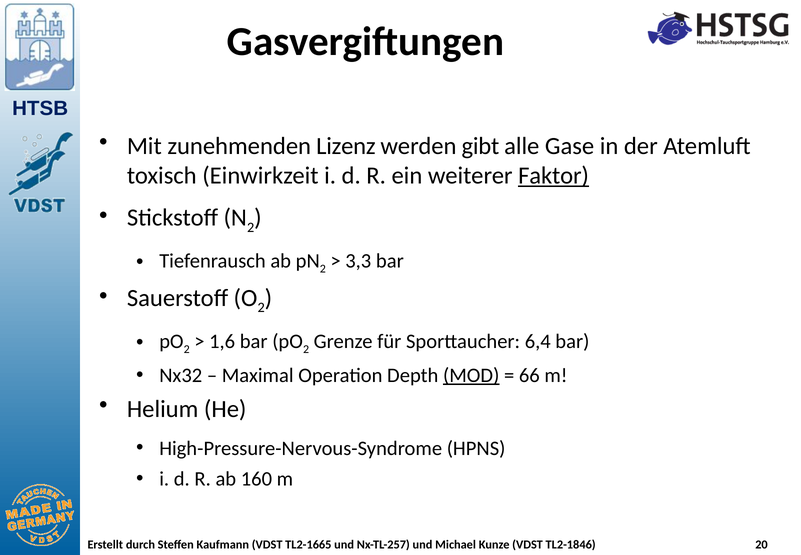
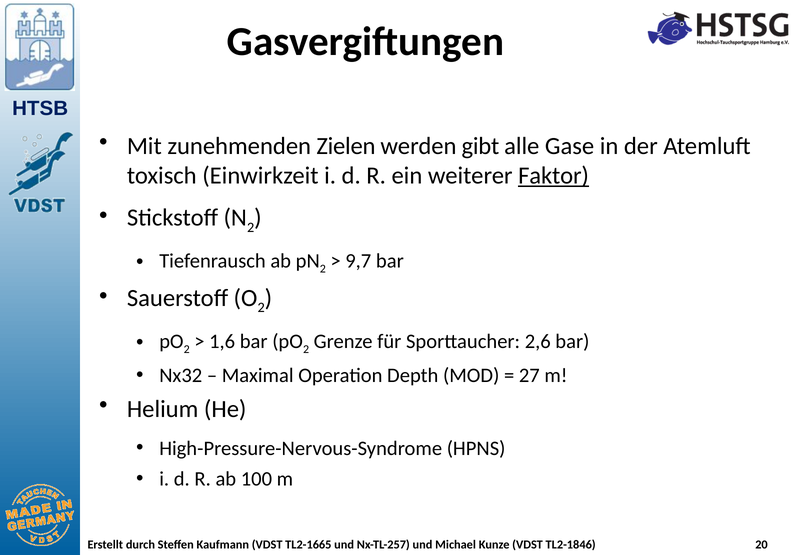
Lizenz: Lizenz -> Zielen
3,3: 3,3 -> 9,7
6,4: 6,4 -> 2,6
MOD underline: present -> none
66: 66 -> 27
160: 160 -> 100
